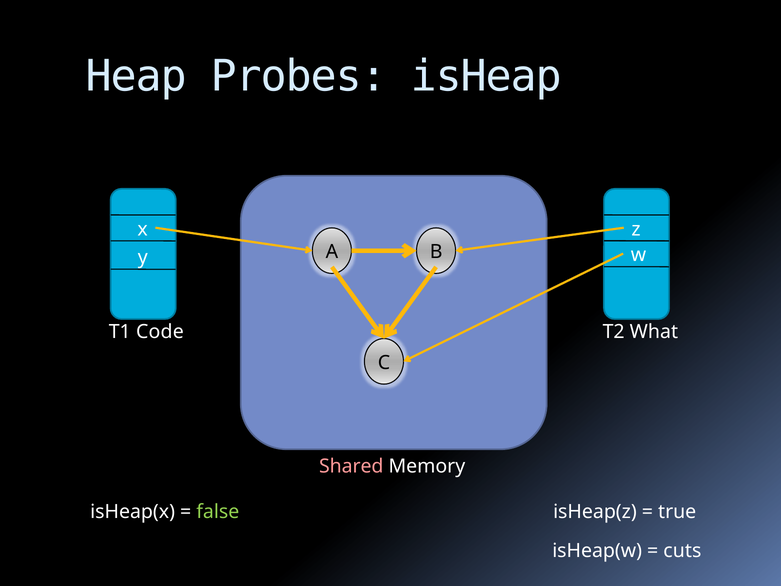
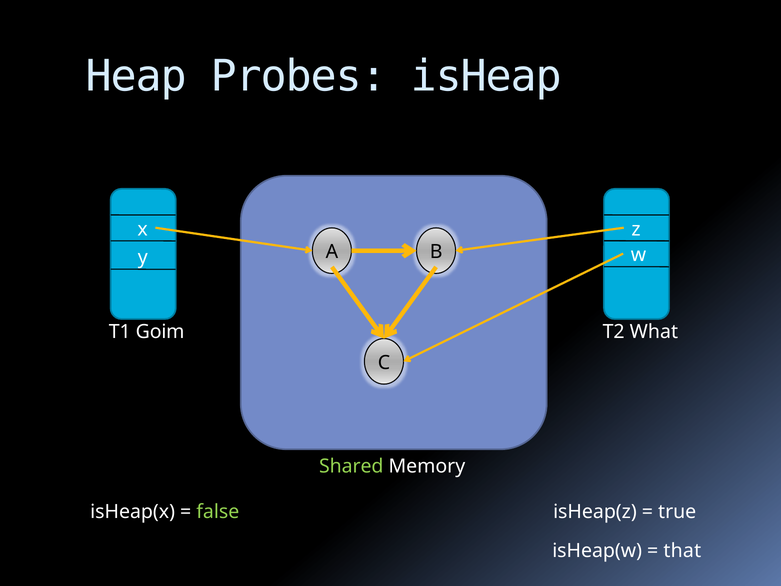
Code: Code -> Goim
Shared colour: pink -> light green
cuts: cuts -> that
